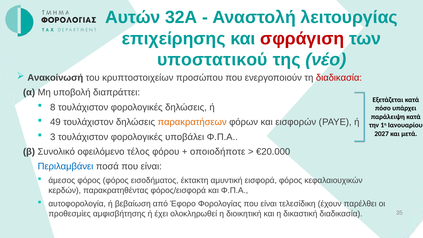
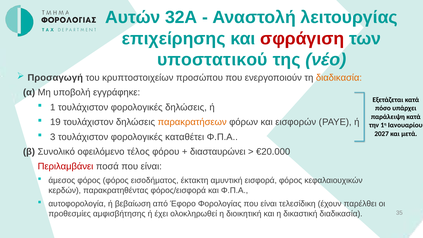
Ανακοίνωσή: Ανακοίνωσή -> Προσαγωγή
διαδικασία at (339, 78) colour: red -> orange
διαπράττει: διαπράττει -> εγγράφηκε
8: 8 -> 1
49: 49 -> 19
υποβάλει: υποβάλει -> καταθέτει
οποιοδήποτε: οποιοδήποτε -> διασταυρώνει
Περιλαμβάνει colour: blue -> red
